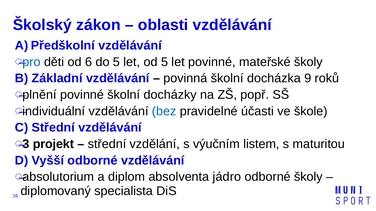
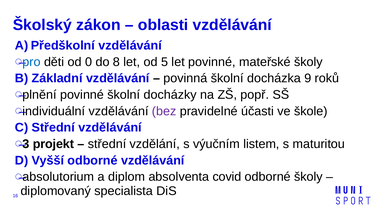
6: 6 -> 0
do 5: 5 -> 8
bez colour: blue -> purple
jádro: jádro -> covid
